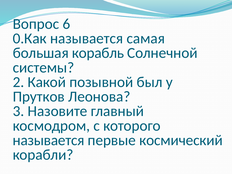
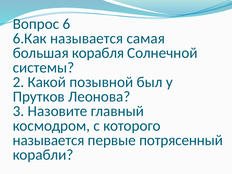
0.Как: 0.Как -> 6.Как
корабль: корабль -> корабля
космический: космический -> потрясенный
